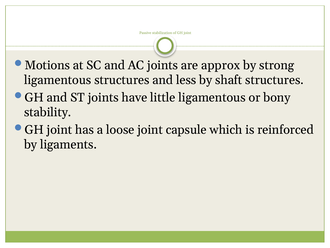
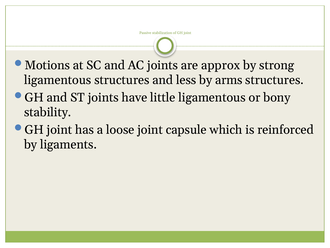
shaft: shaft -> arms
